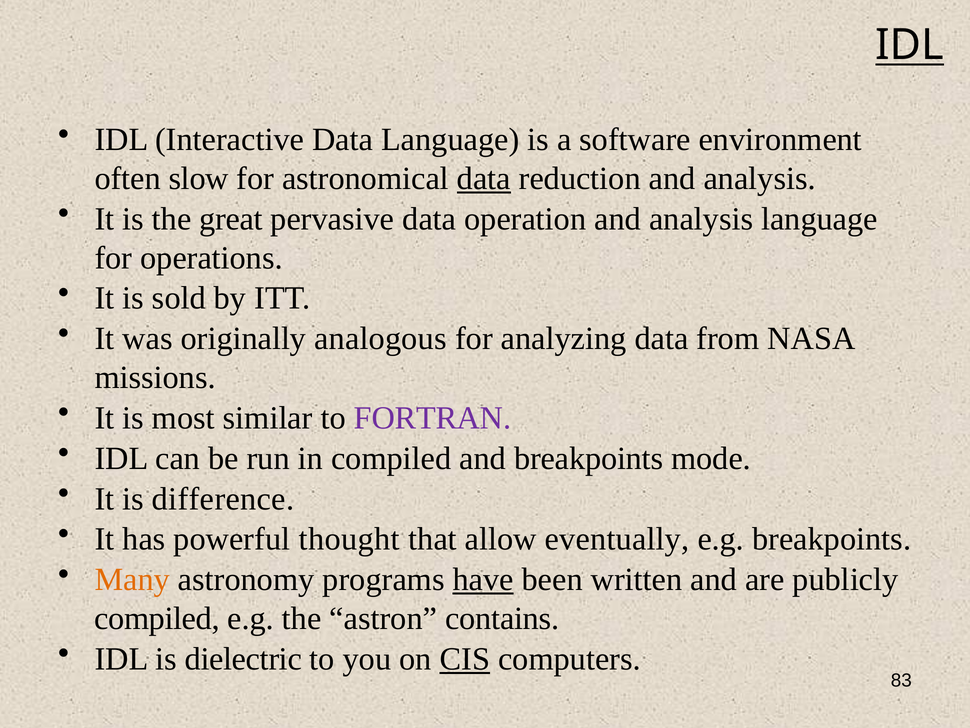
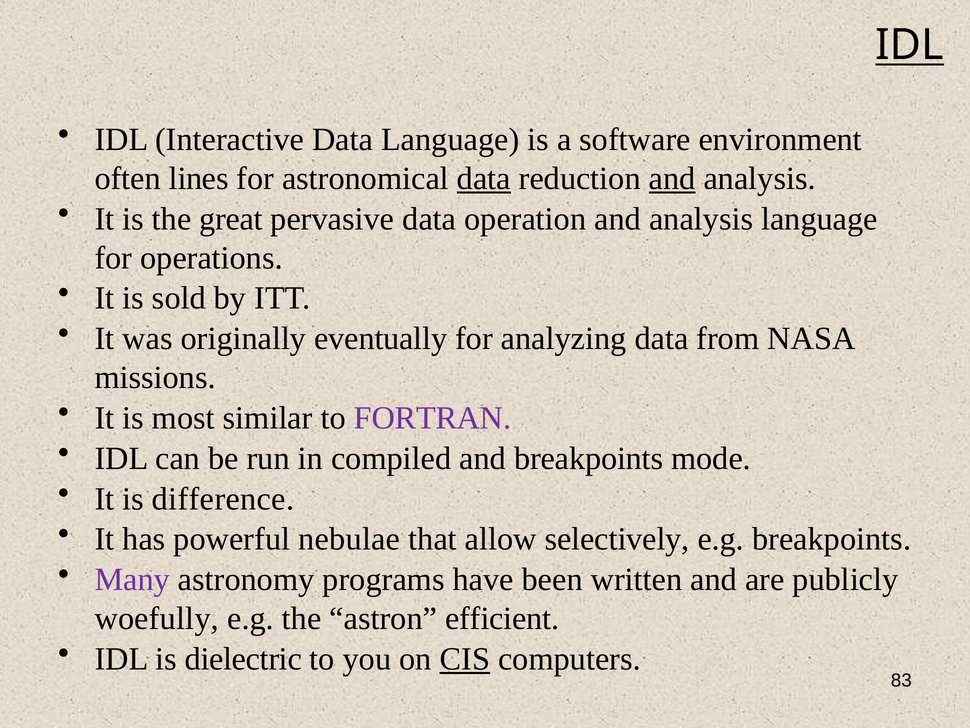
slow: slow -> lines
and at (672, 178) underline: none -> present
analogous: analogous -> eventually
thought: thought -> nebulae
eventually: eventually -> selectively
Many colour: orange -> purple
have underline: present -> none
compiled at (157, 618): compiled -> woefully
contains: contains -> efficient
